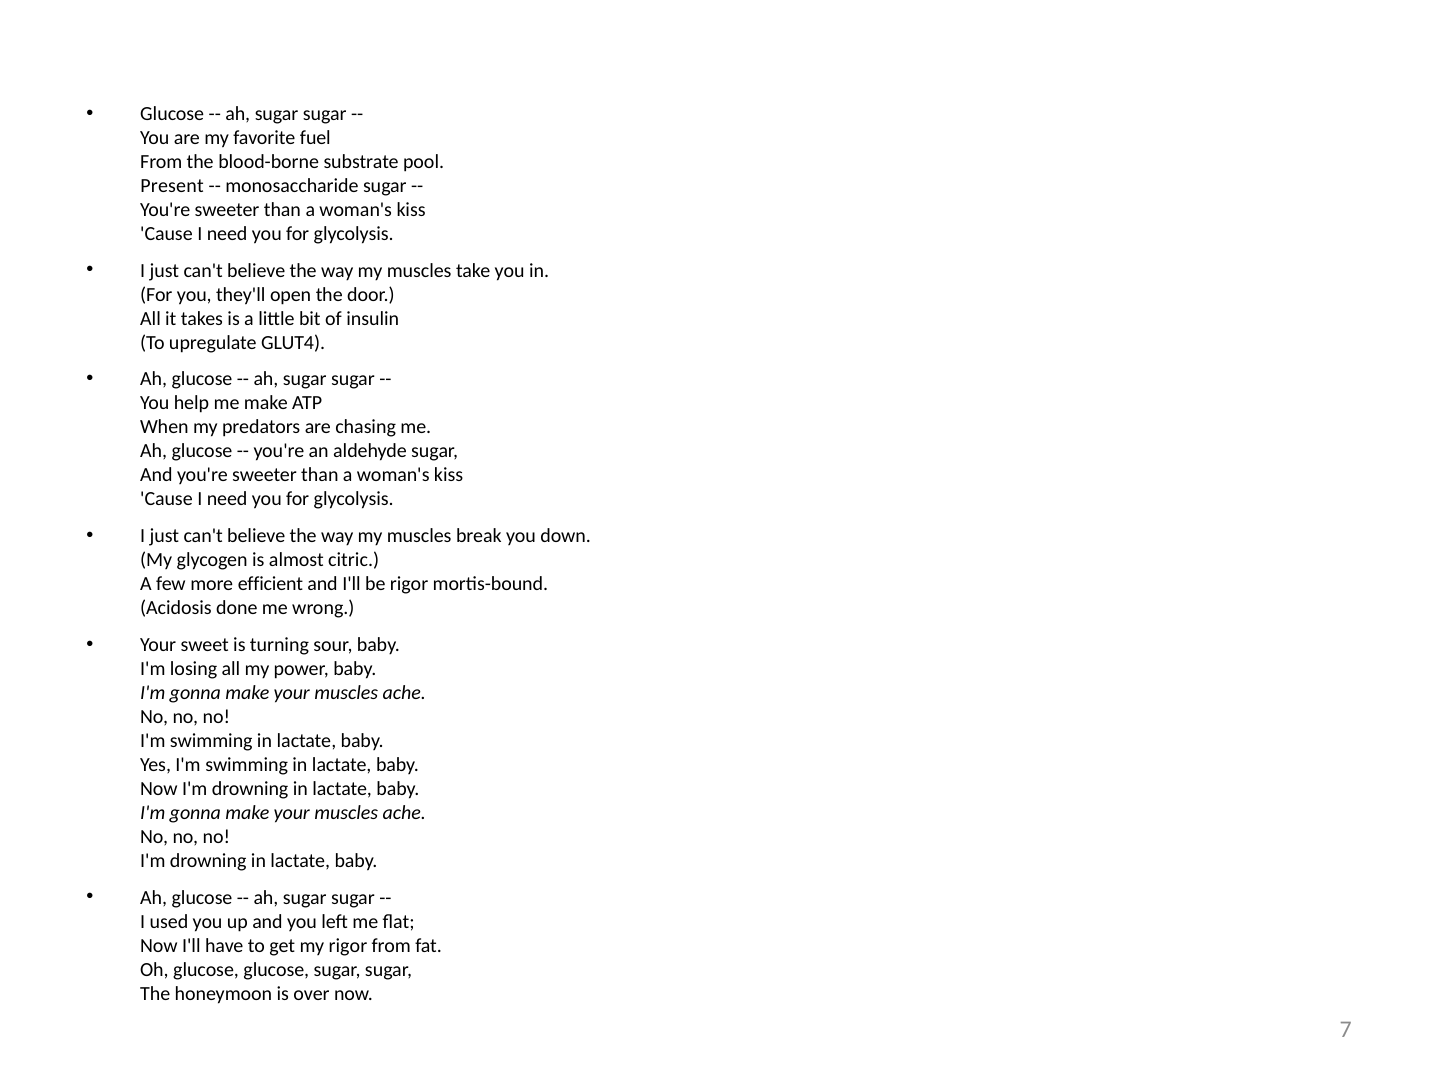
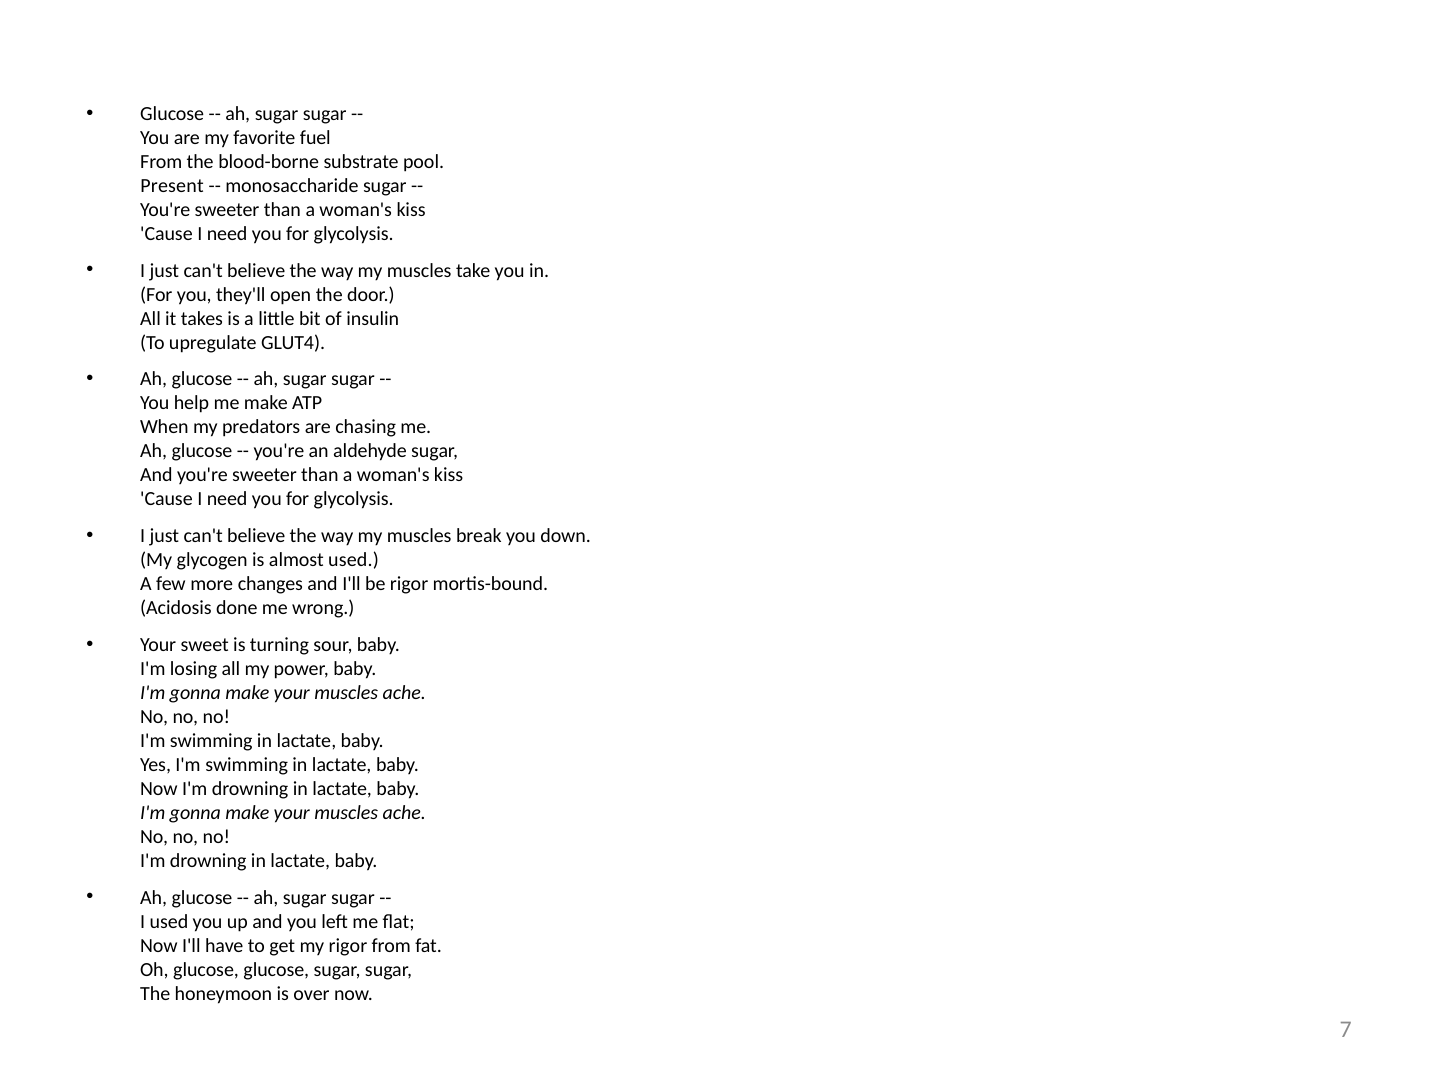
almost citric: citric -> used
efficient: efficient -> changes
